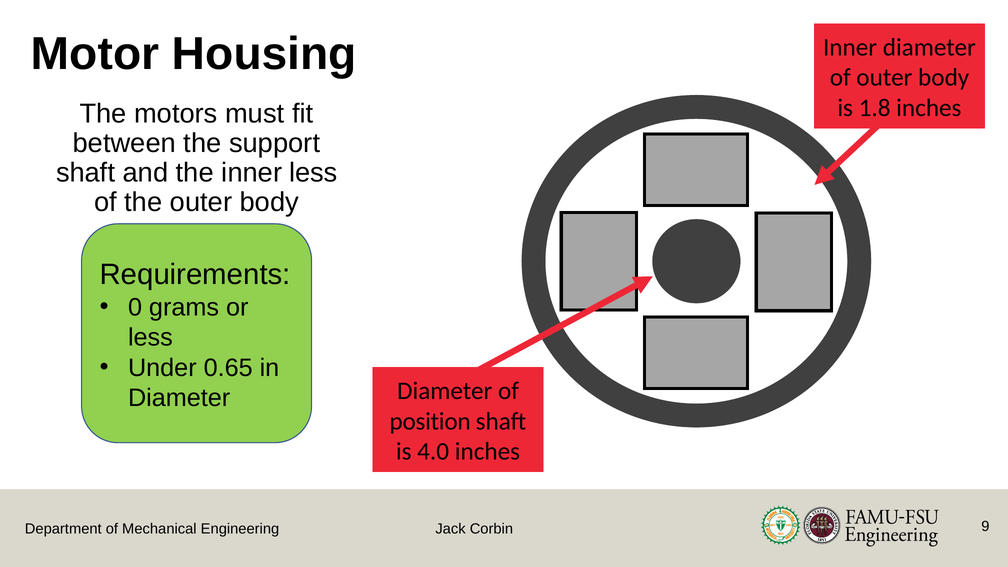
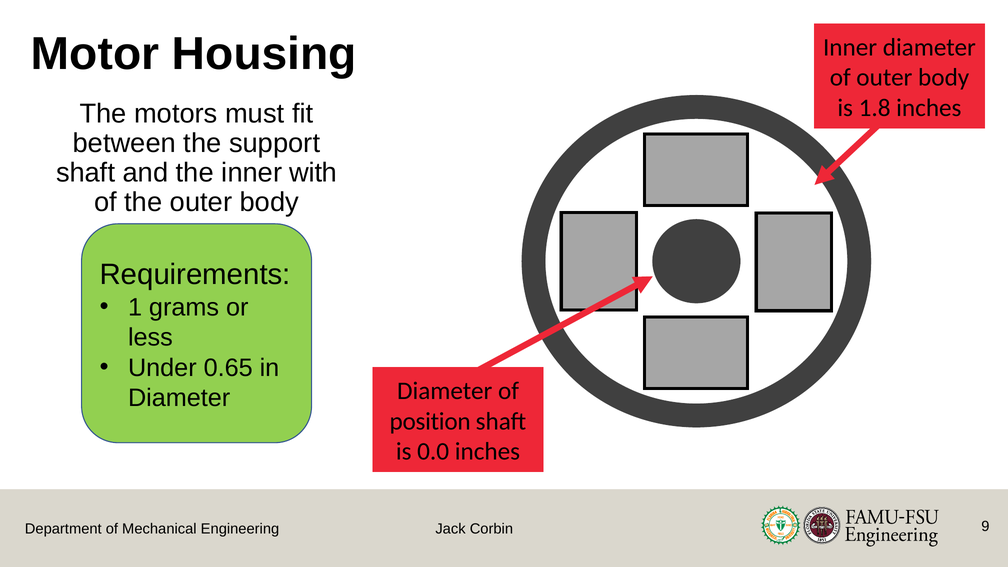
inner less: less -> with
0: 0 -> 1
4.0: 4.0 -> 0.0
